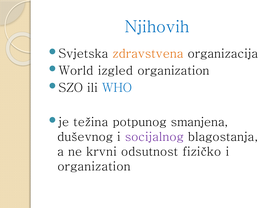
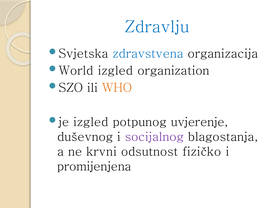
Njihovih: Njihovih -> Zdravlju
zdravstvena colour: orange -> blue
WHO colour: blue -> orange
težina at (91, 122): težina -> izgled
smanjena: smanjena -> uvjerenje
organization at (94, 166): organization -> promijenjena
